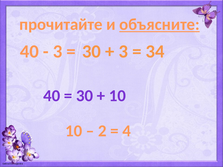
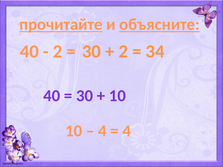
прочитайте underline: none -> present
3 at (58, 52): 3 -> 2
3 at (123, 52): 3 -> 2
2 at (102, 131): 2 -> 4
